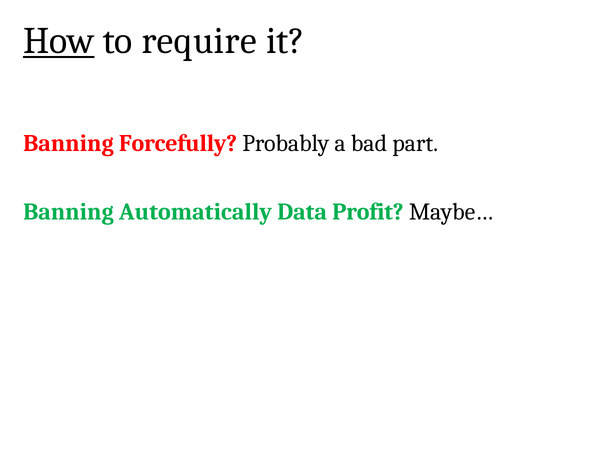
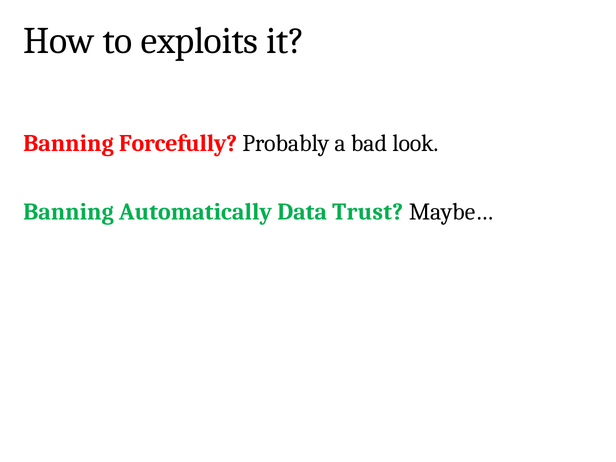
How underline: present -> none
require: require -> exploits
part: part -> look
Profit: Profit -> Trust
